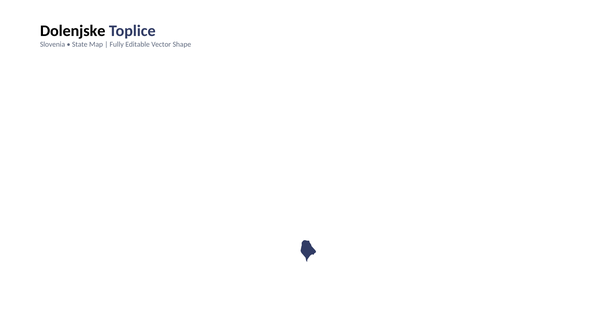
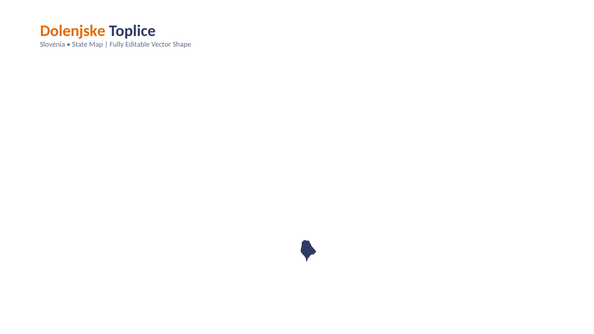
Dolenjske colour: black -> orange
